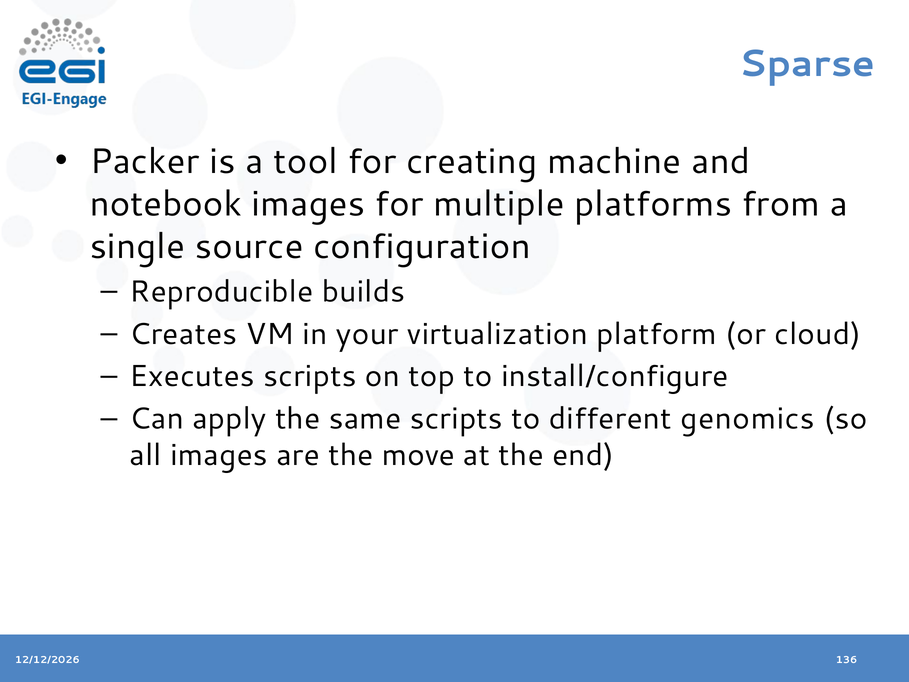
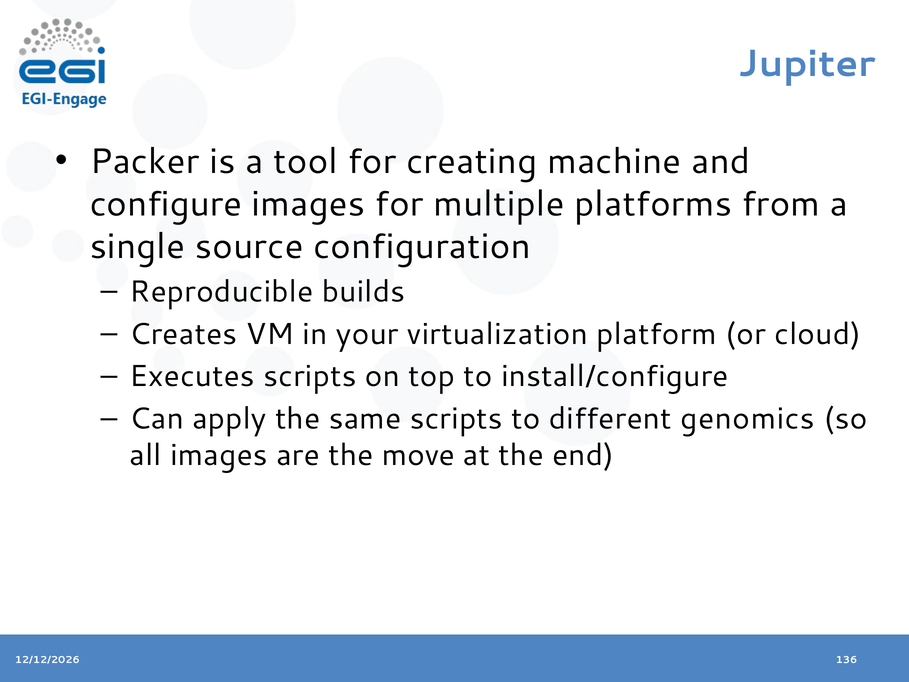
Sparse: Sparse -> Jupiter
notebook: notebook -> configure
